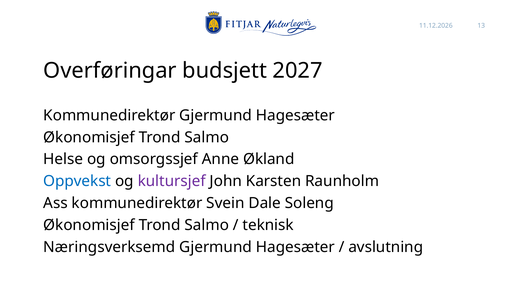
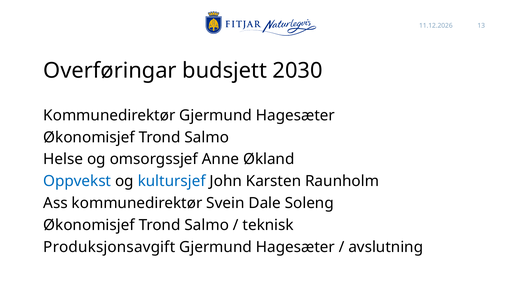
2027: 2027 -> 2030
kultursjef colour: purple -> blue
Næringsverksemd: Næringsverksemd -> Produksjonsavgift
